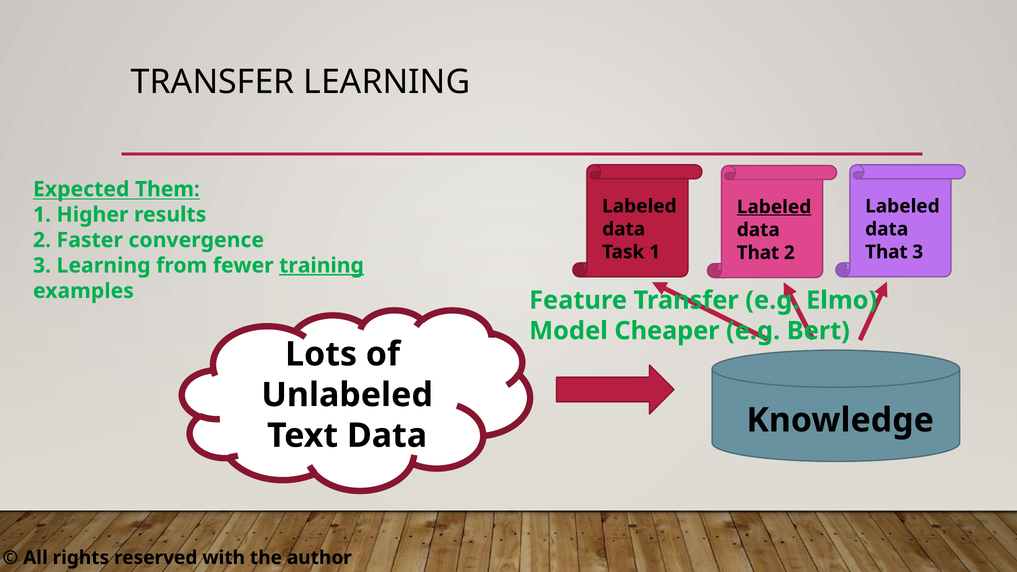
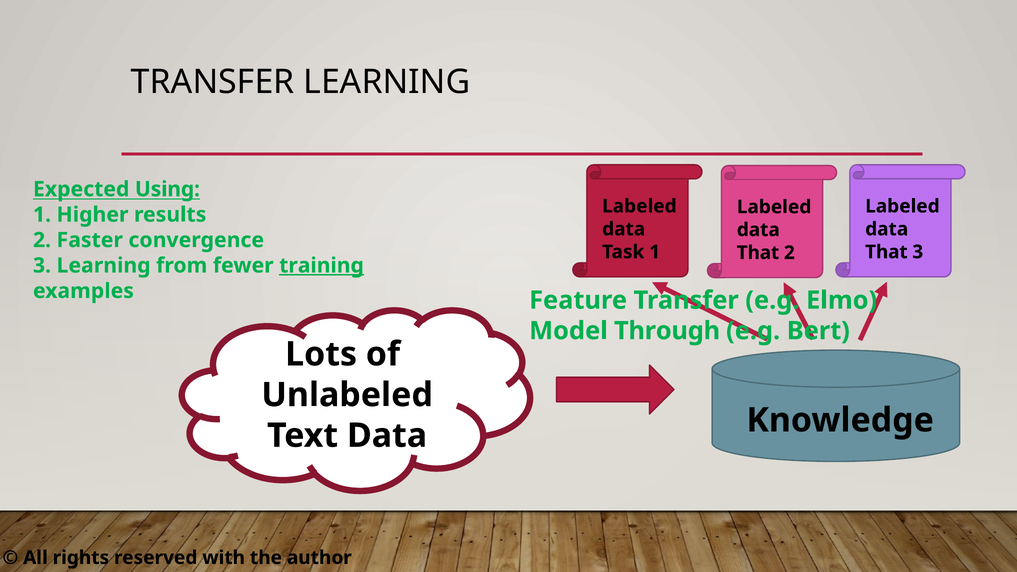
Them: Them -> Using
Labeled at (774, 207) underline: present -> none
Cheaper: Cheaper -> Through
